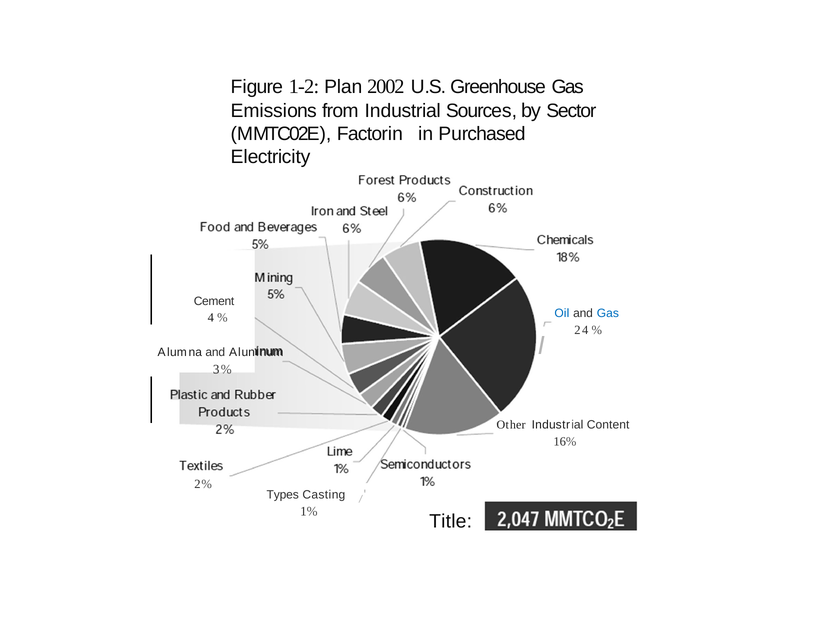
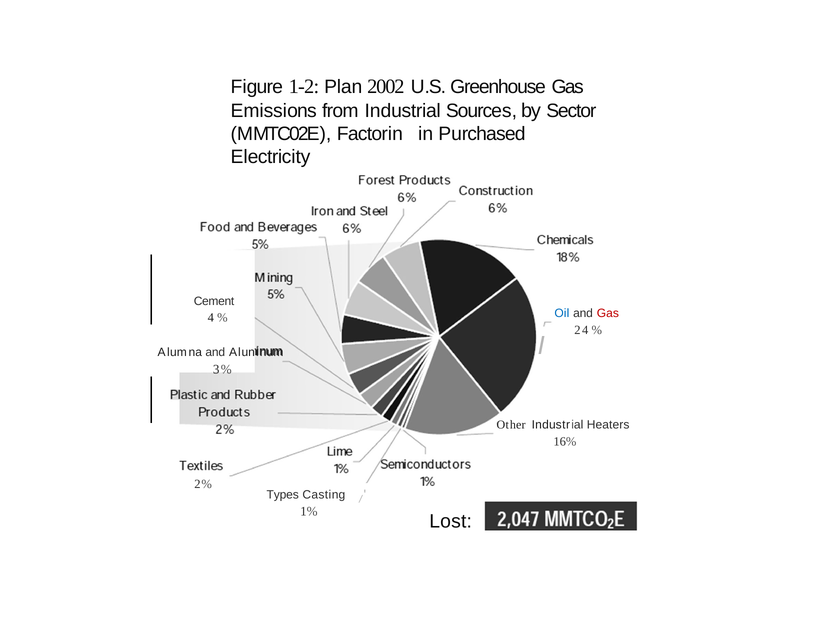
Gas at (608, 313) colour: blue -> red
Content: Content -> Heaters
Title: Title -> Lost
